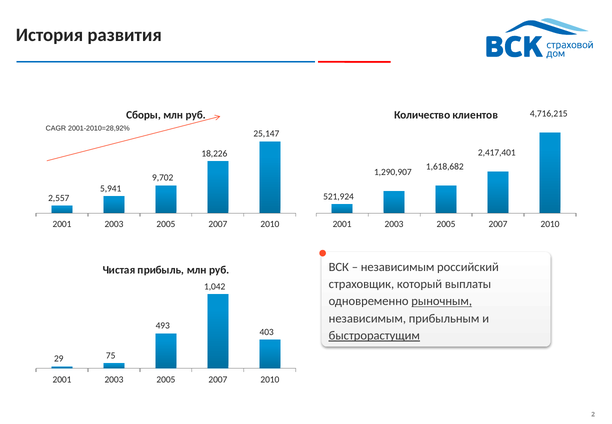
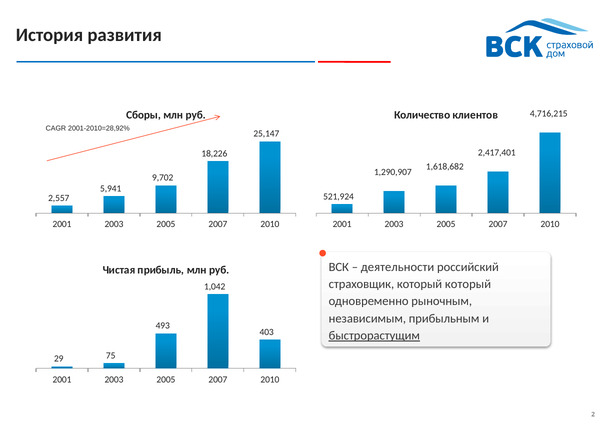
независимым at (398, 267): независимым -> деятельности
который выплаты: выплаты -> который
рыночным underline: present -> none
